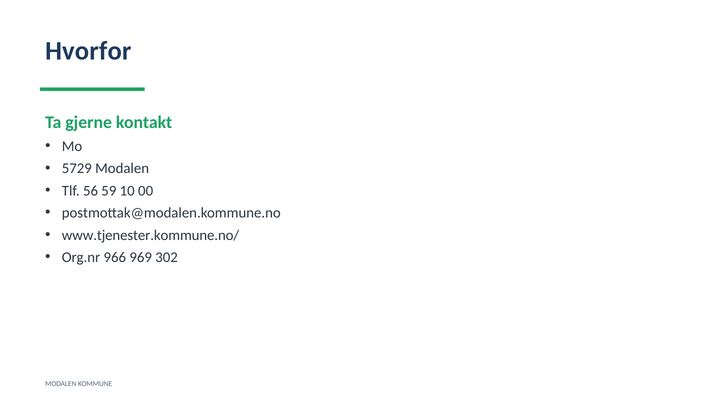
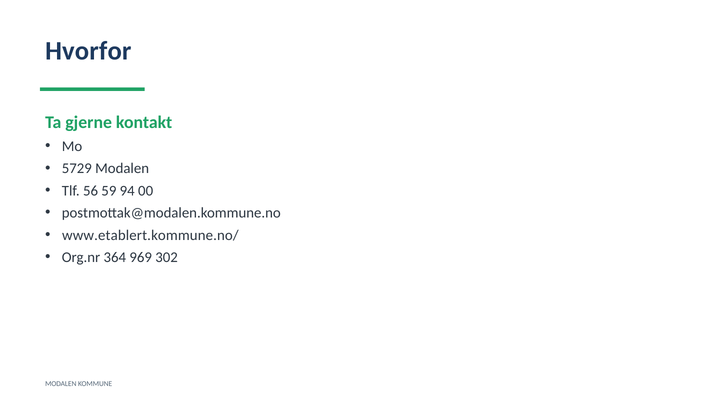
10: 10 -> 94
www.tjenester.kommune.no/: www.tjenester.kommune.no/ -> www.etablert.kommune.no/
966: 966 -> 364
